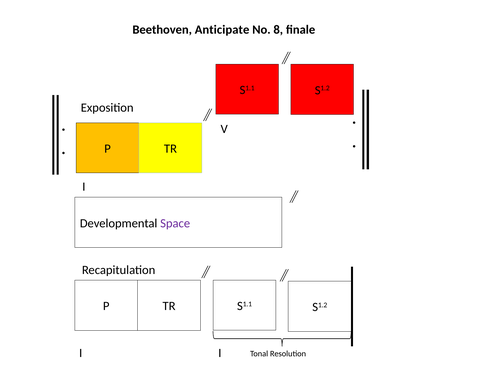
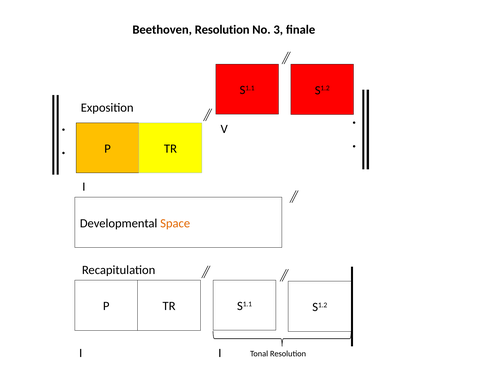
Beethoven Anticipate: Anticipate -> Resolution
8: 8 -> 3
Space colour: purple -> orange
